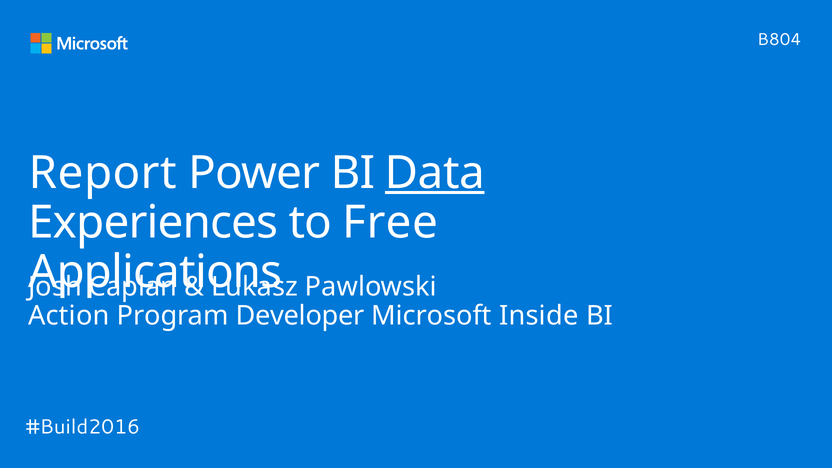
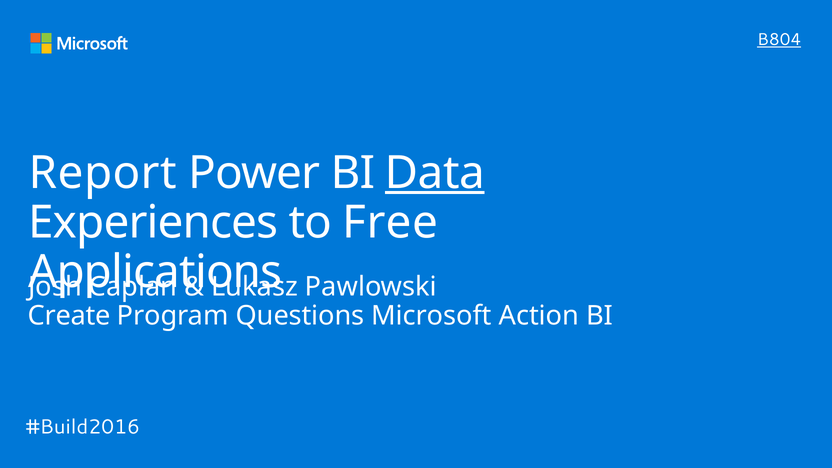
B804 underline: none -> present
Action: Action -> Create
Developer: Developer -> Questions
Inside: Inside -> Action
